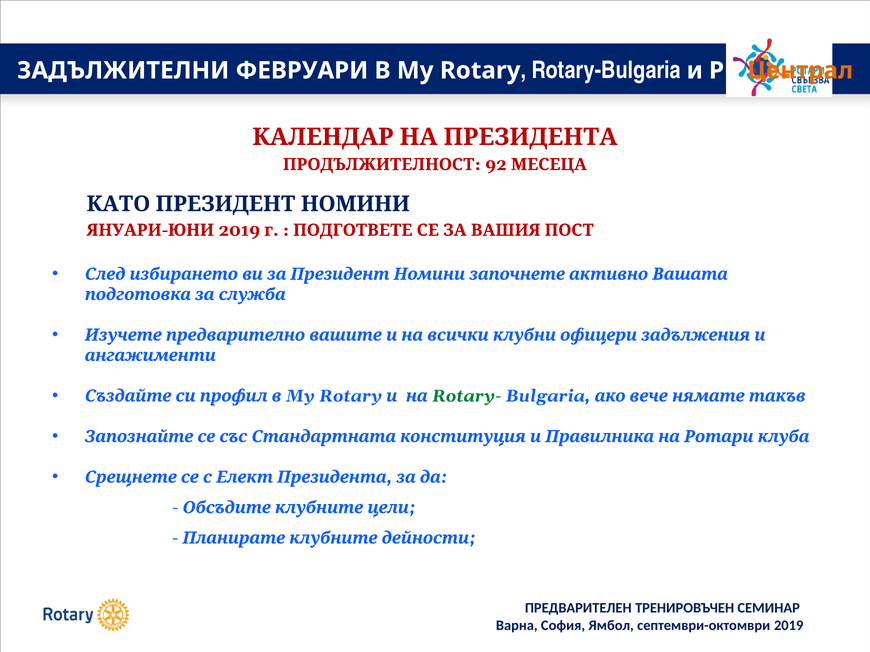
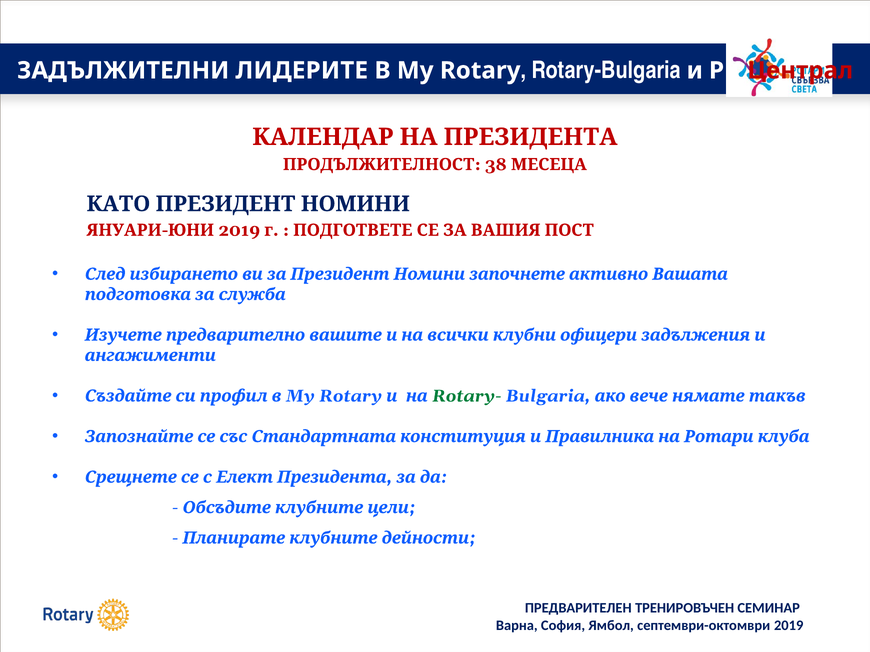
ФЕВРУАРИ: ФЕВРУАРИ -> ЛИДЕРИТЕ
Централ colour: orange -> red
92: 92 -> 38
